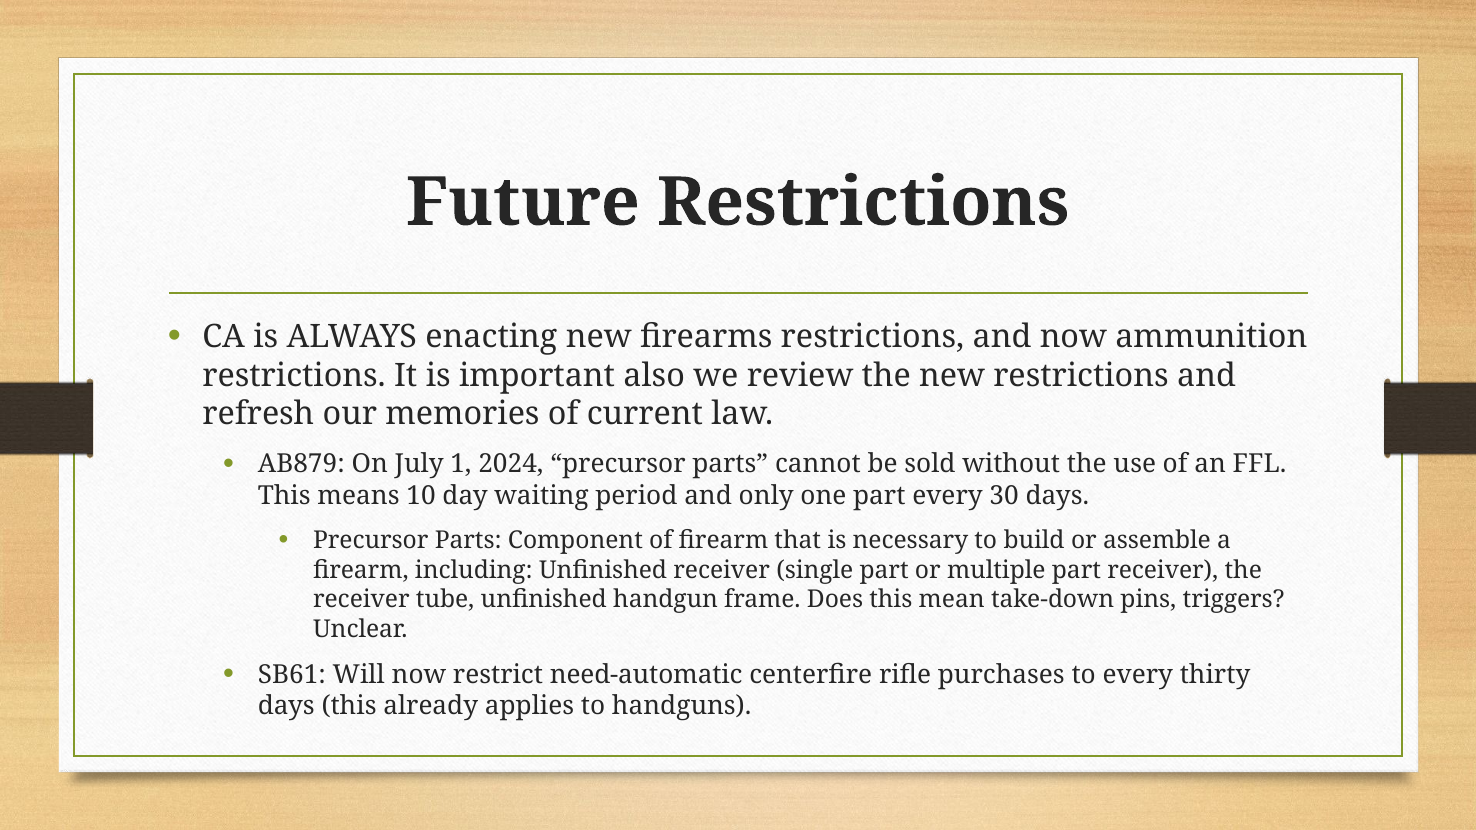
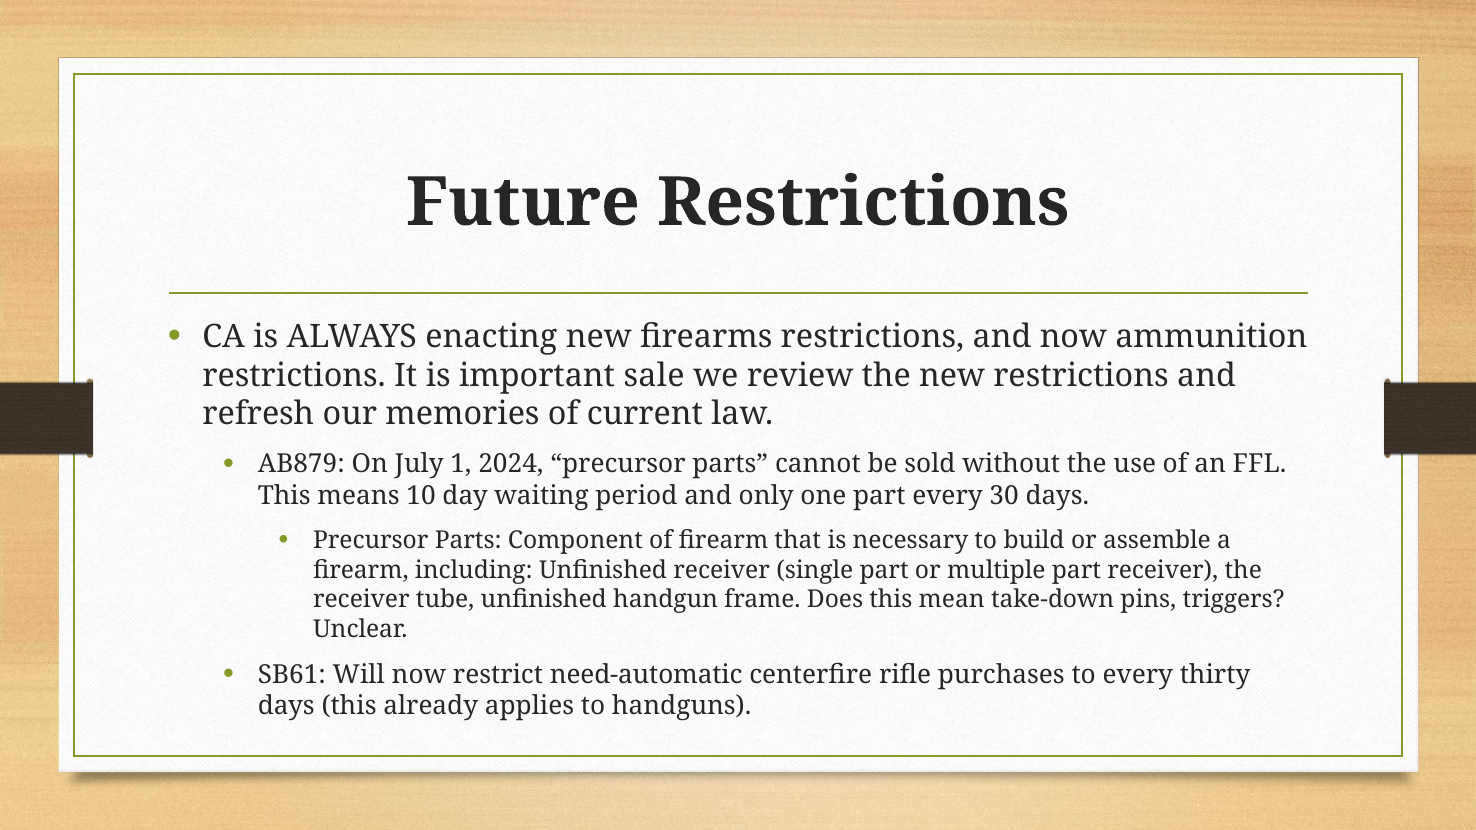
also: also -> sale
